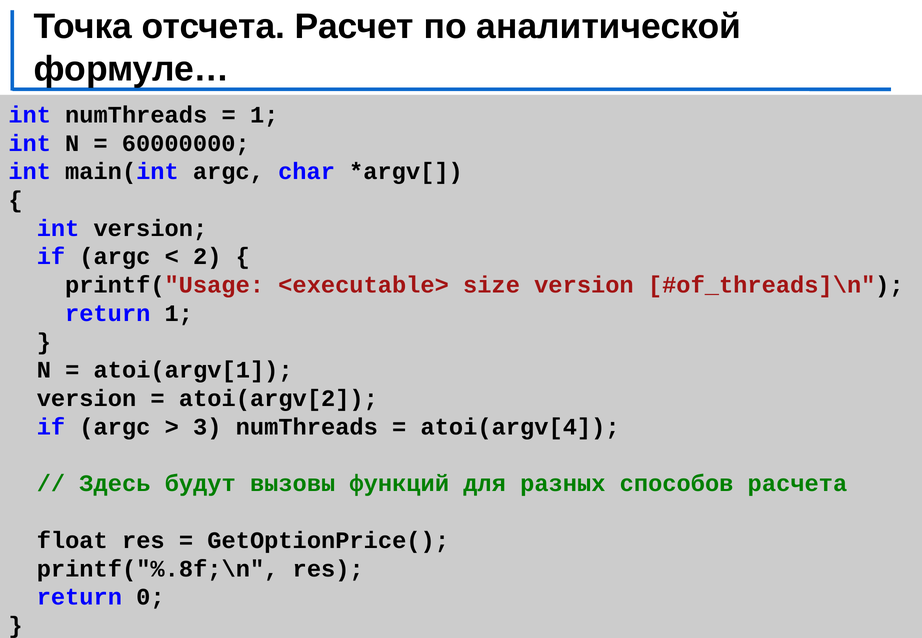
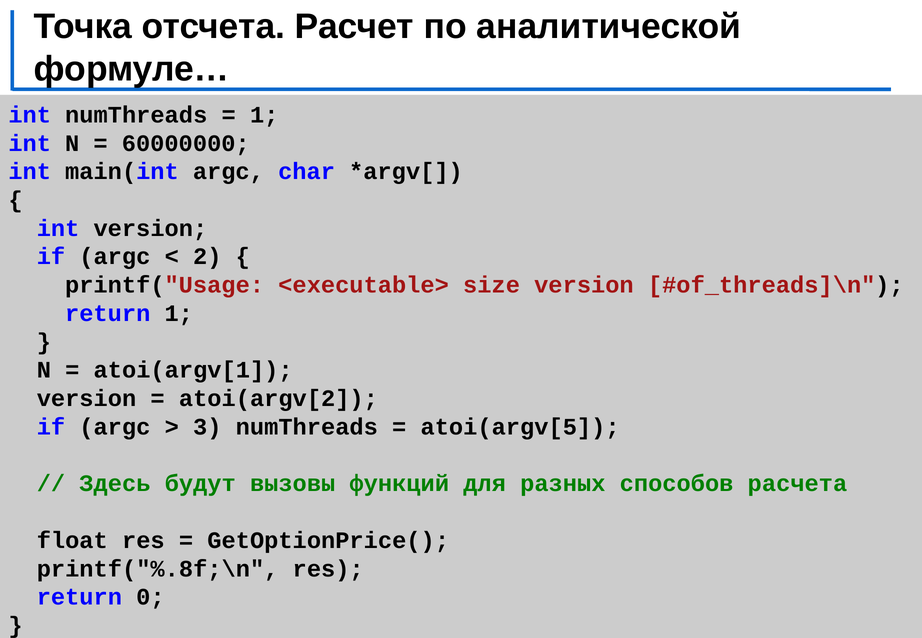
atoi(argv[4: atoi(argv[4 -> atoi(argv[5
